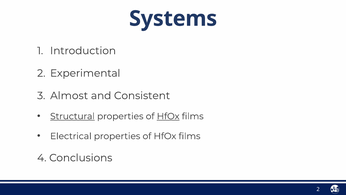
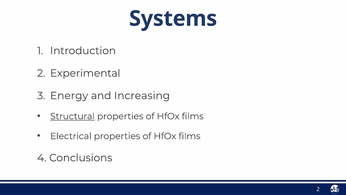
Almost: Almost -> Energy
Consistent: Consistent -> Increasing
HfOx at (168, 116) underline: present -> none
